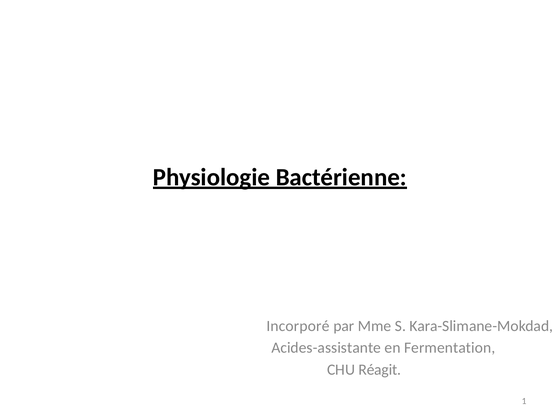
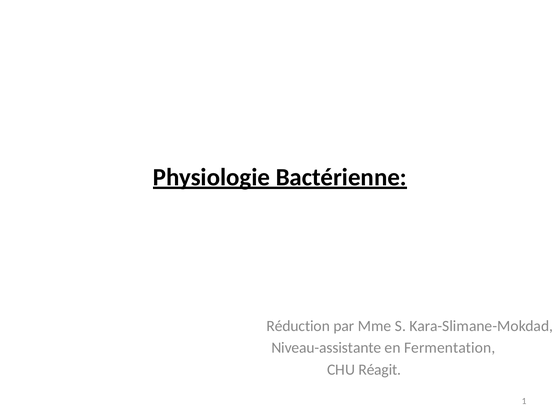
Incorporé: Incorporé -> Réduction
Acides-assistante: Acides-assistante -> Niveau-assistante
